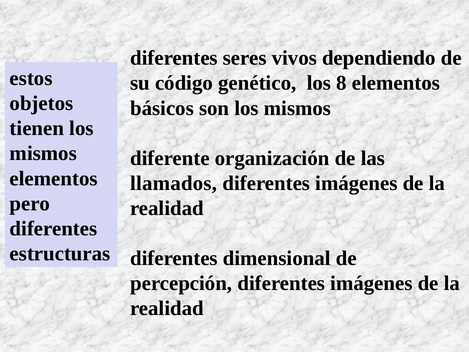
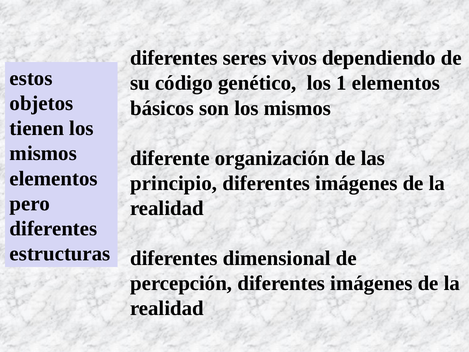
8: 8 -> 1
llamados: llamados -> principio
